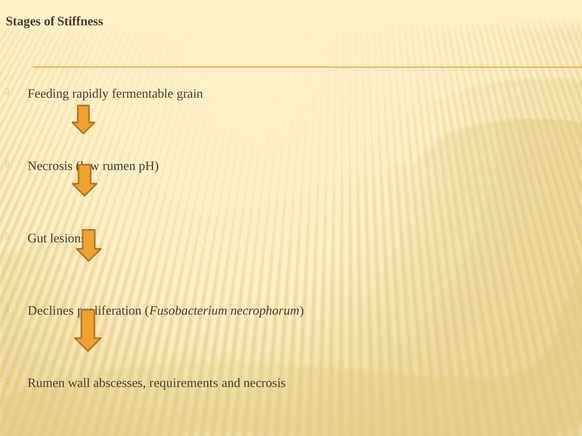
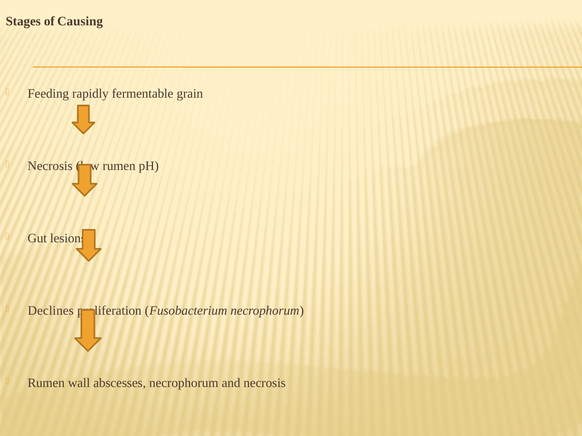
Stiffness: Stiffness -> Causing
abscesses requirements: requirements -> necrophorum
